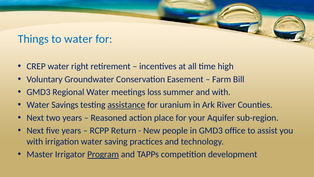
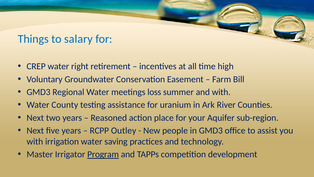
to water: water -> salary
Savings: Savings -> County
assistance underline: present -> none
Return: Return -> Outley
